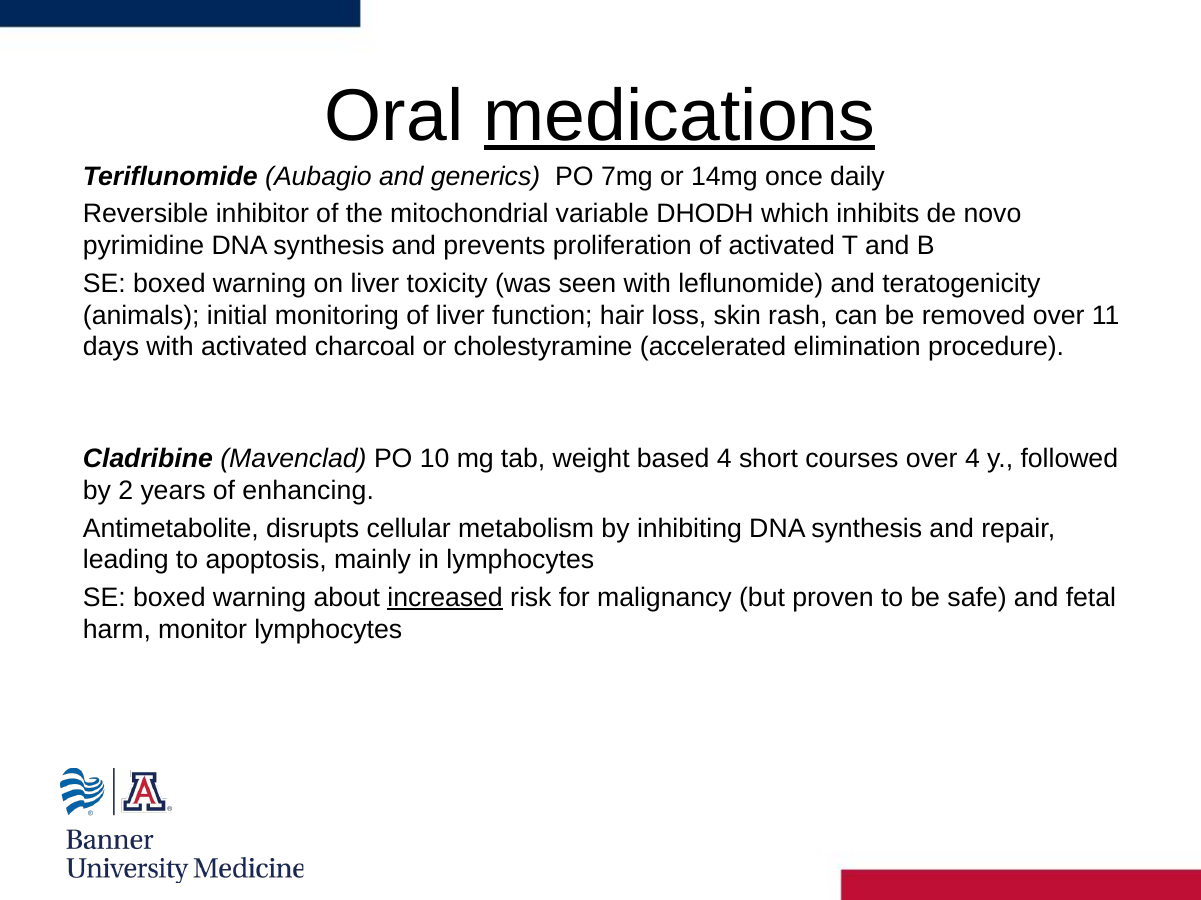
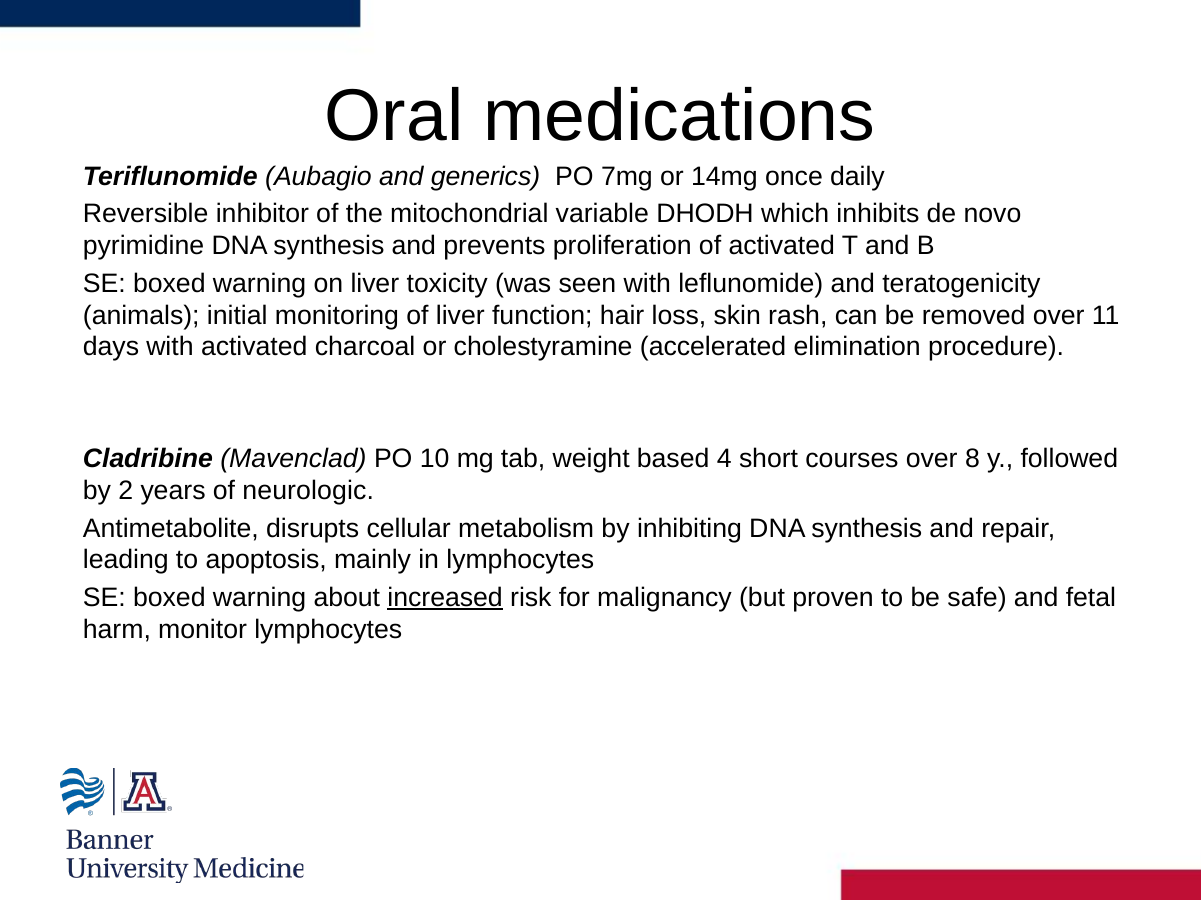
medications underline: present -> none
over 4: 4 -> 8
enhancing: enhancing -> neurologic
